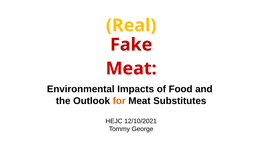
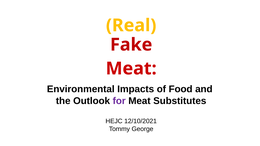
for colour: orange -> purple
